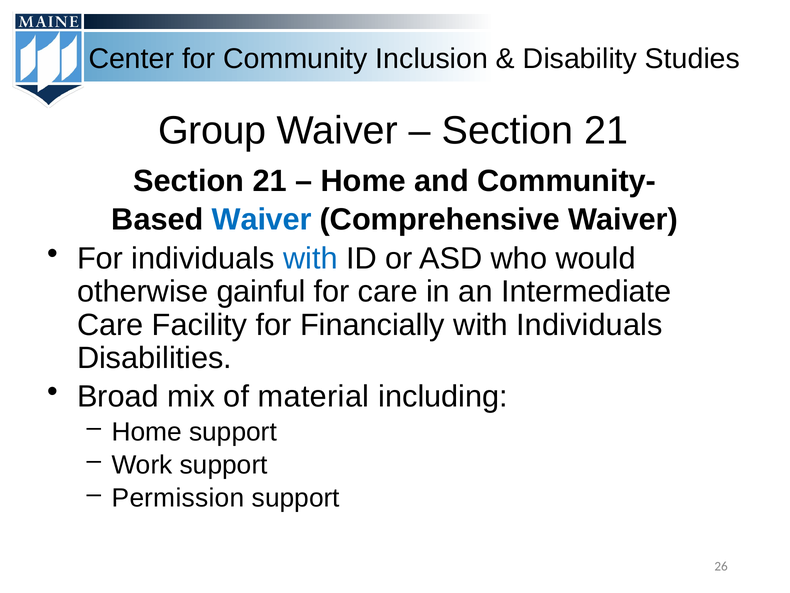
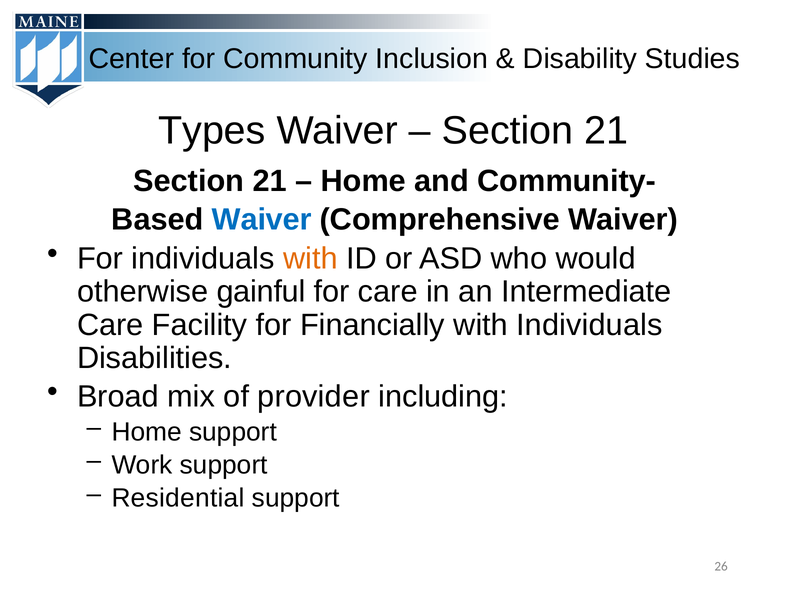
Group: Group -> Types
with at (310, 258) colour: blue -> orange
material: material -> provider
Permission: Permission -> Residential
